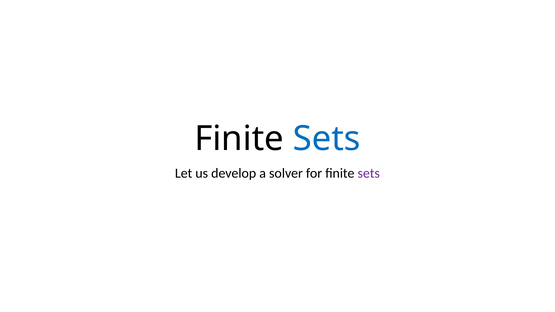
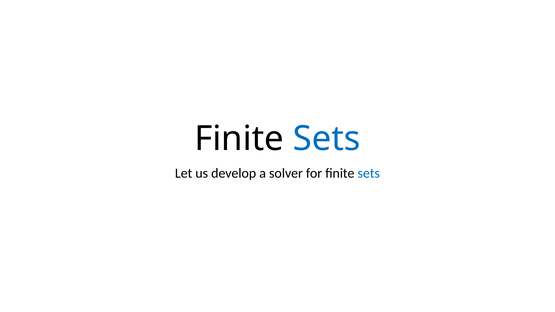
sets at (369, 173) colour: purple -> blue
